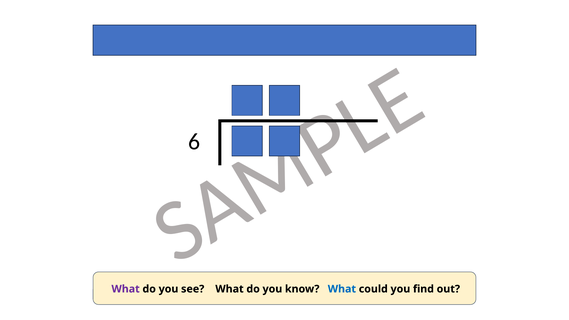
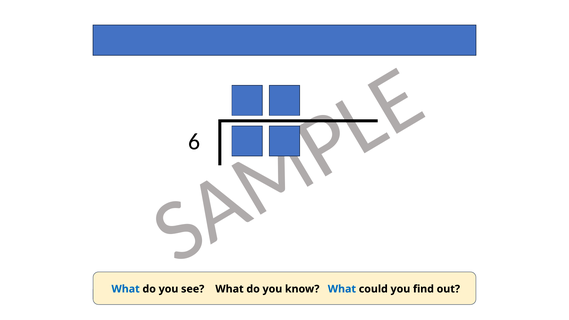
What at (126, 289) colour: purple -> blue
